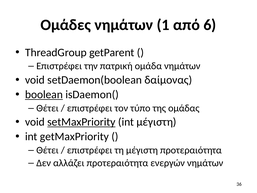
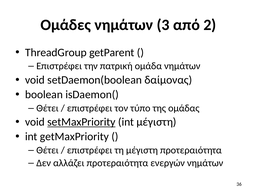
1: 1 -> 3
6: 6 -> 2
boolean underline: present -> none
